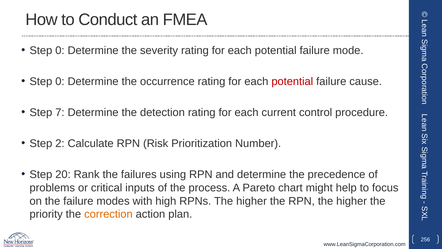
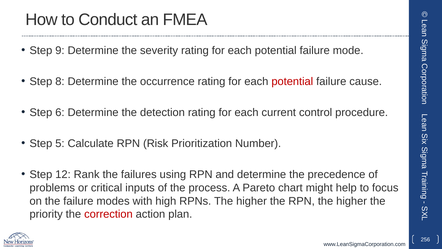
0 at (60, 51): 0 -> 9
0 at (60, 81): 0 -> 8
7: 7 -> 6
2: 2 -> 5
20: 20 -> 12
correction colour: orange -> red
